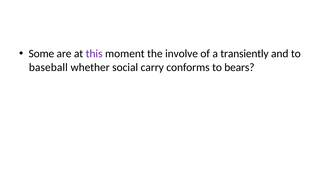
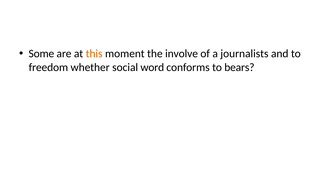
this colour: purple -> orange
transiently: transiently -> journalists
baseball: baseball -> freedom
carry: carry -> word
